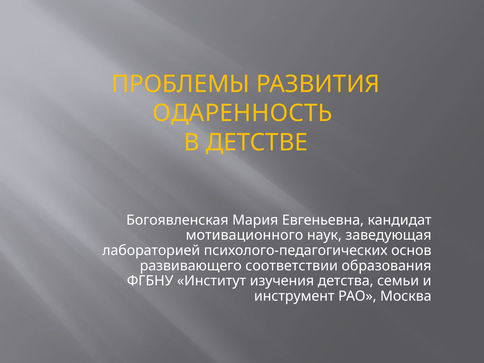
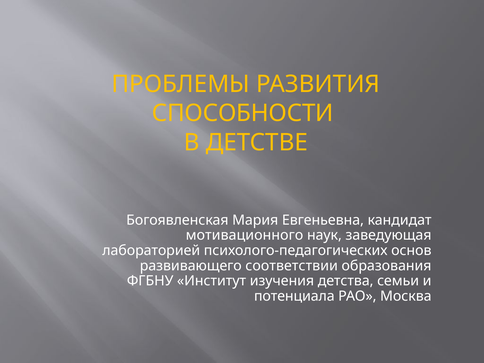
ОДАРЕННОСТЬ: ОДАРЕННОСТЬ -> СПОСОБНОСТИ
инструмент: инструмент -> потенциала
